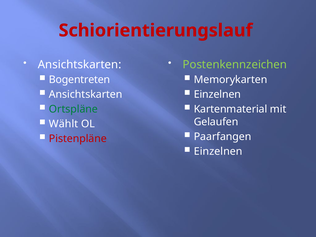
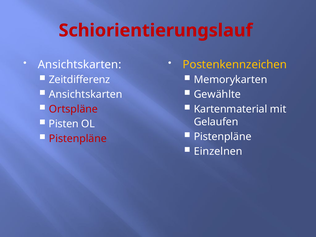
Postenkennzeichen colour: light green -> yellow
Bogentreten: Bogentreten -> Zeitdifferenz
Einzelnen at (217, 94): Einzelnen -> Gewählte
Ortspläne colour: green -> red
Wählt: Wählt -> Pisten
Paarfangen at (223, 137): Paarfangen -> Pistenpläne
